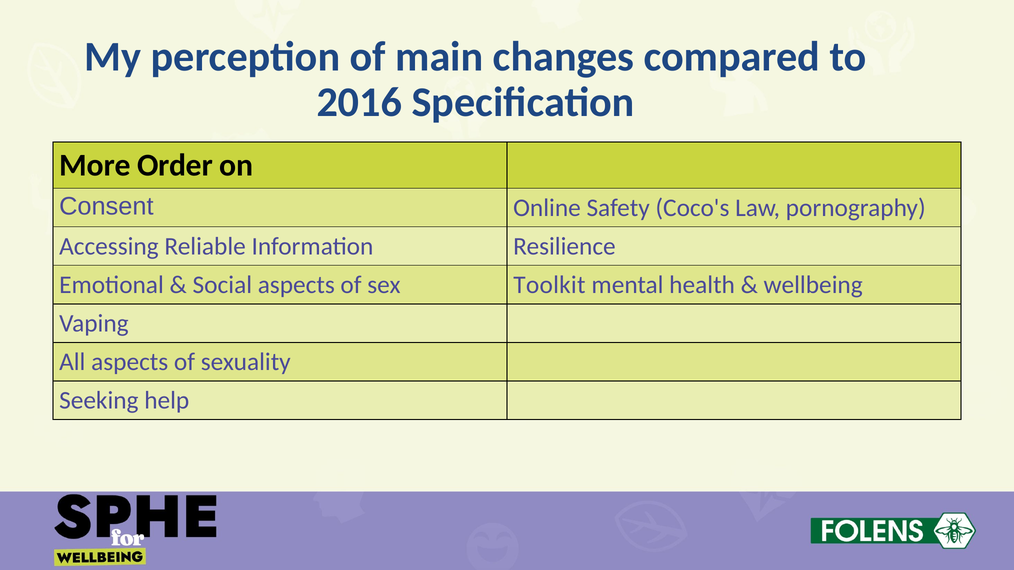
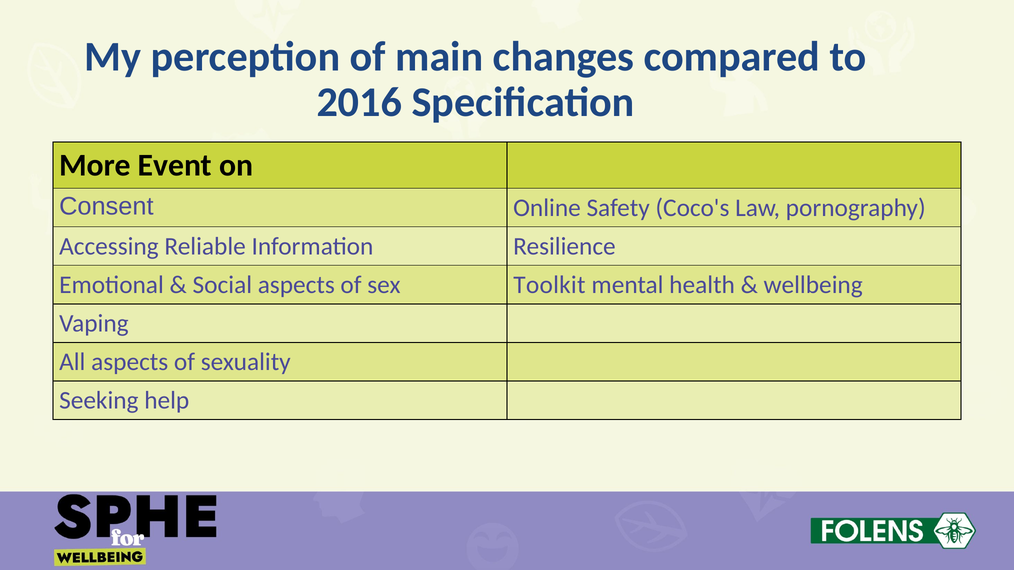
Order: Order -> Event
